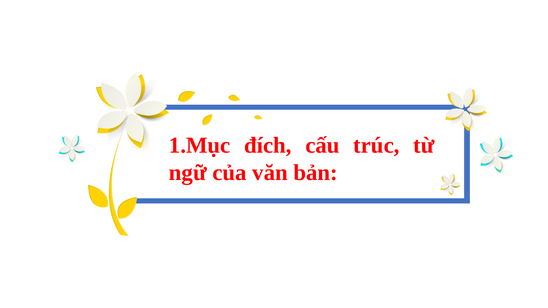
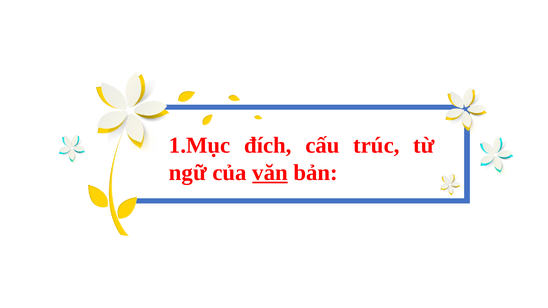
văn underline: none -> present
